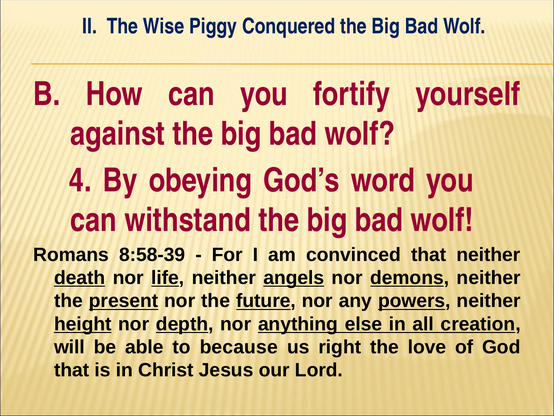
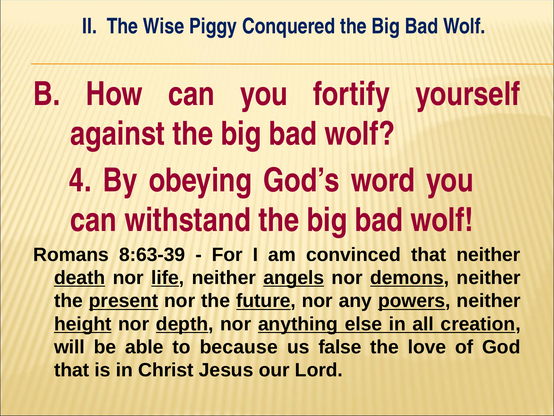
8:58-39: 8:58-39 -> 8:63-39
right: right -> false
